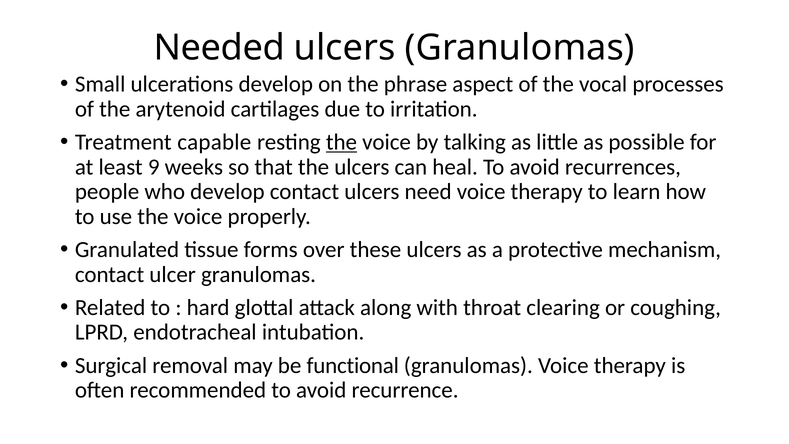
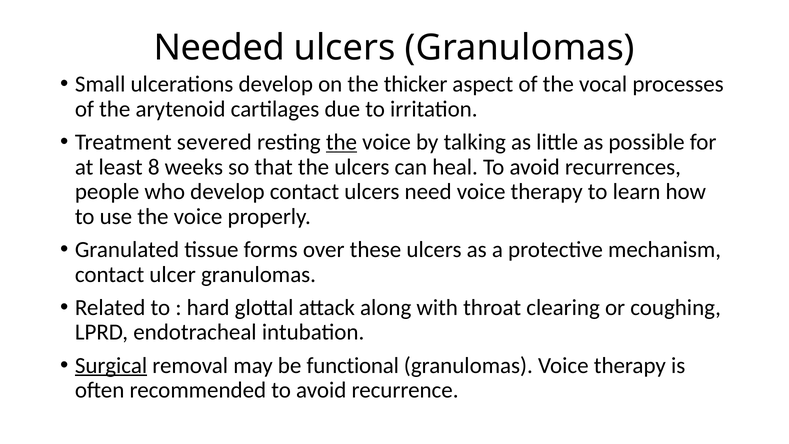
phrase: phrase -> thicker
capable: capable -> severed
9: 9 -> 8
Surgical underline: none -> present
